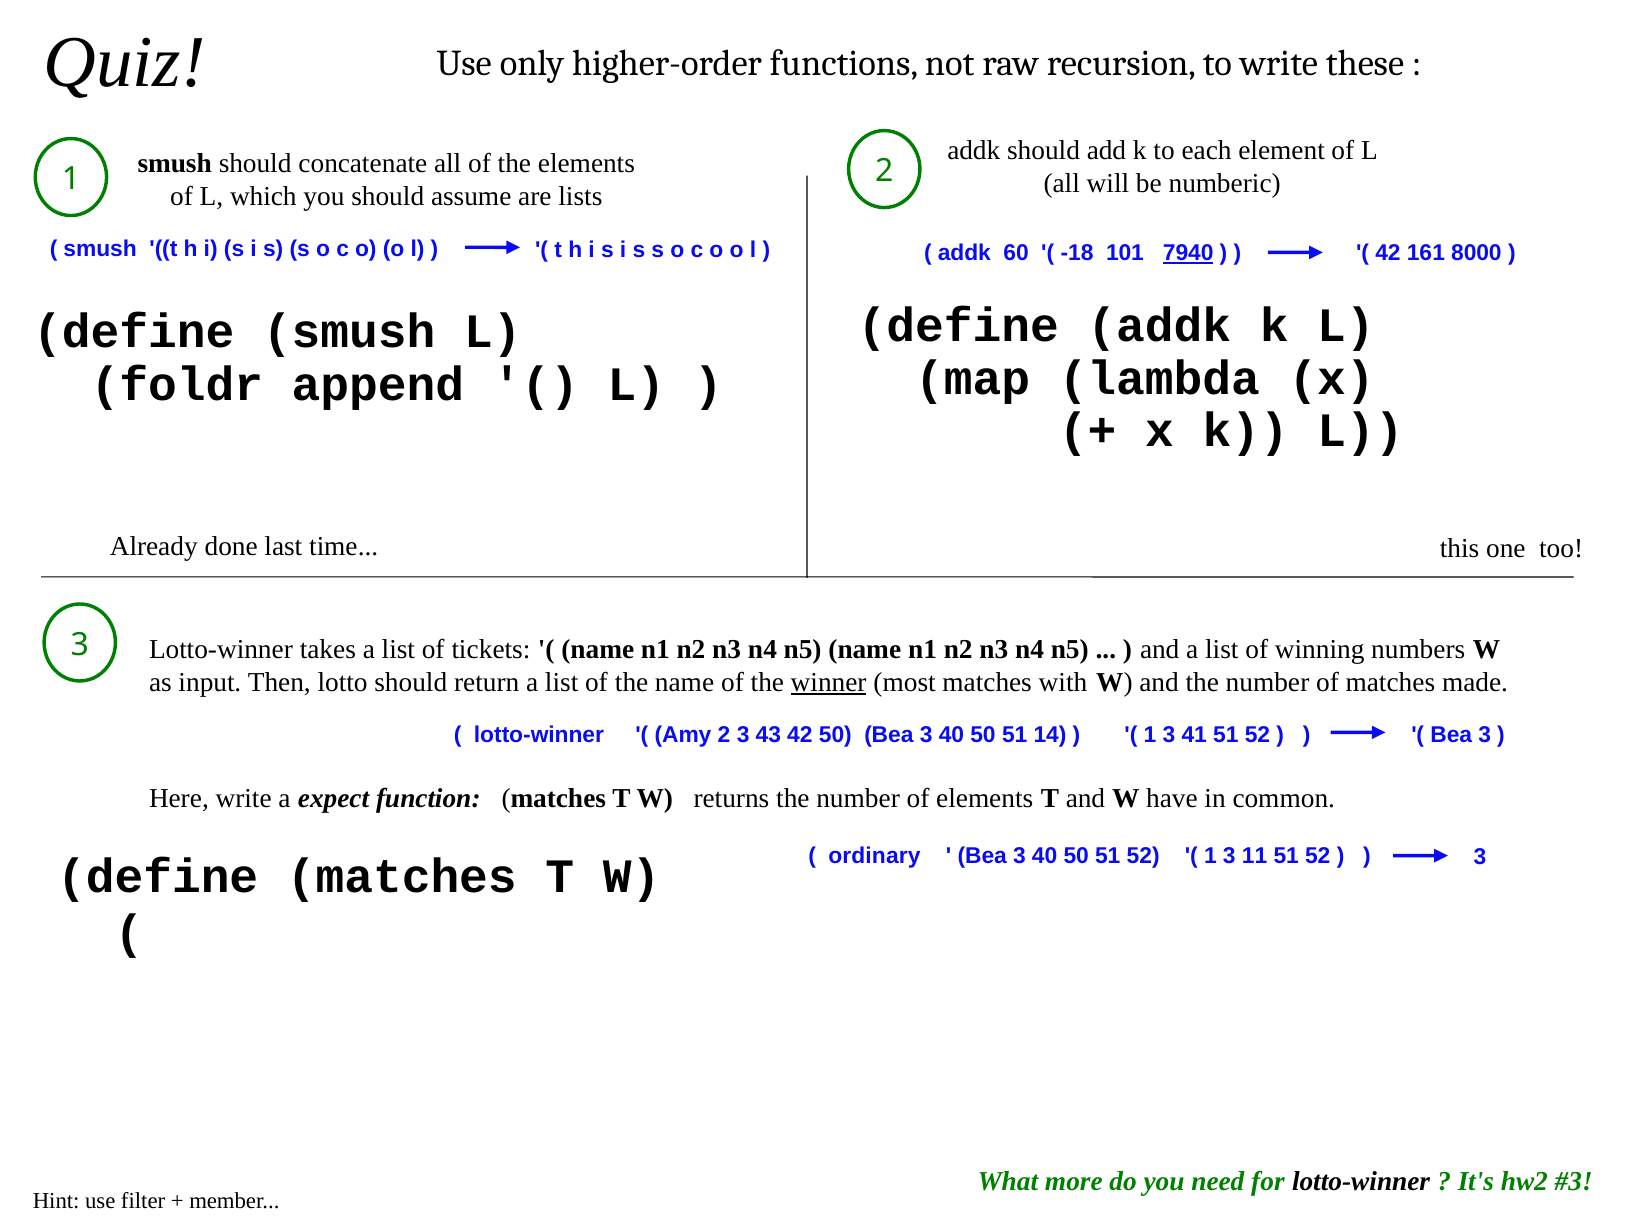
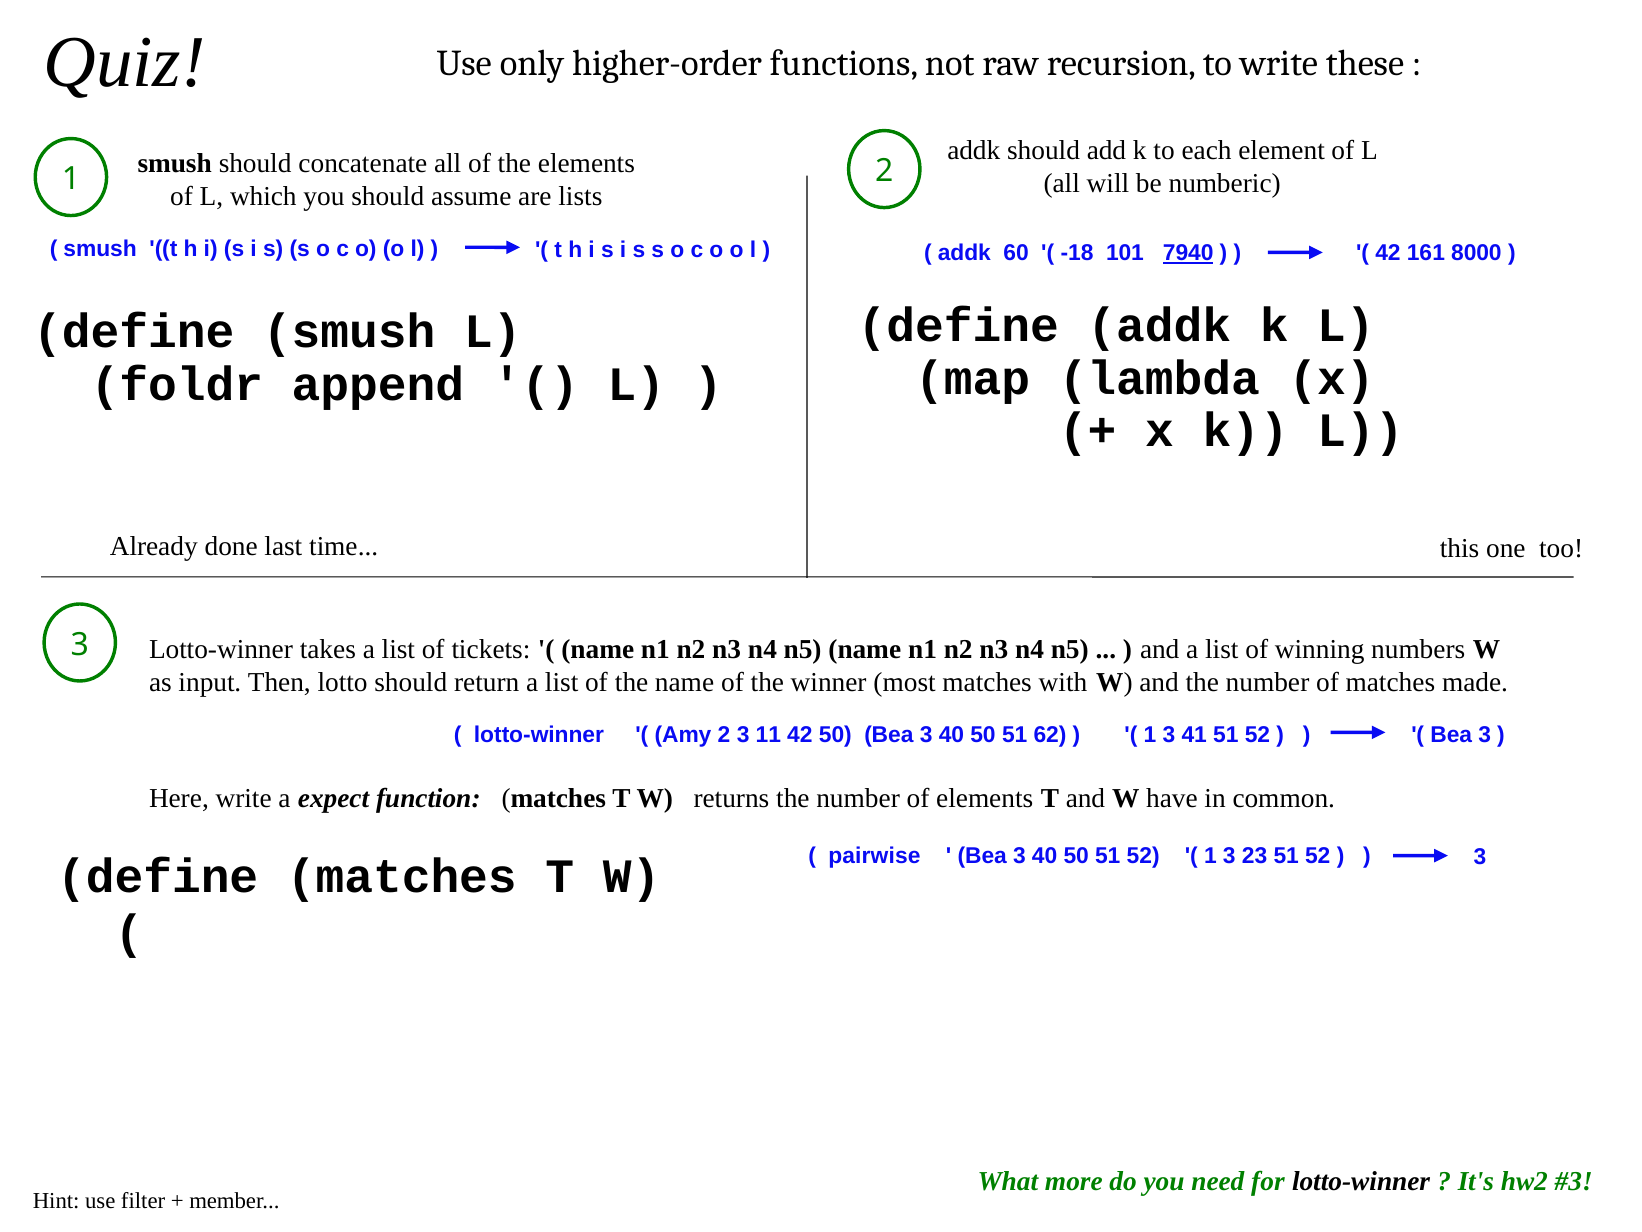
winner underline: present -> none
43: 43 -> 11
14: 14 -> 62
ordinary: ordinary -> pairwise
11: 11 -> 23
